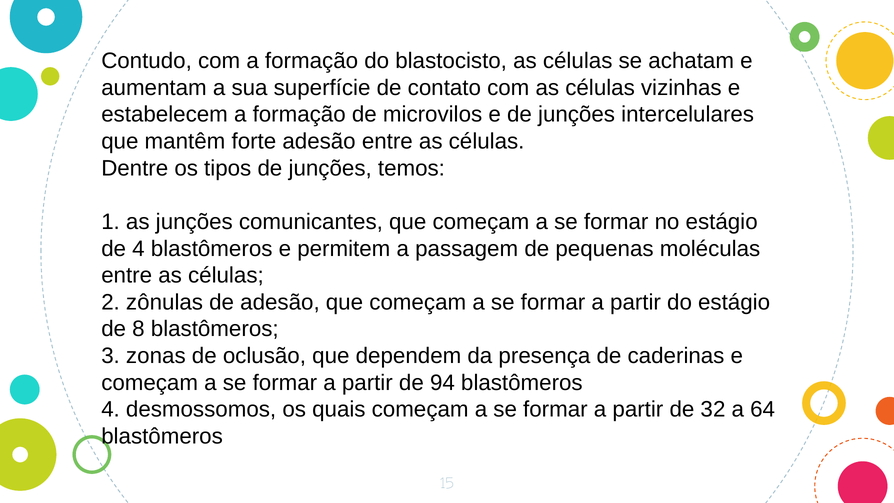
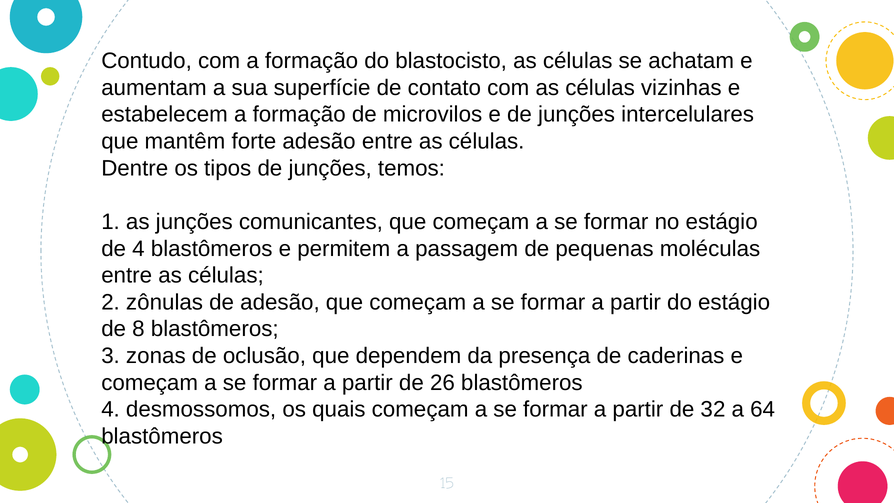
94: 94 -> 26
